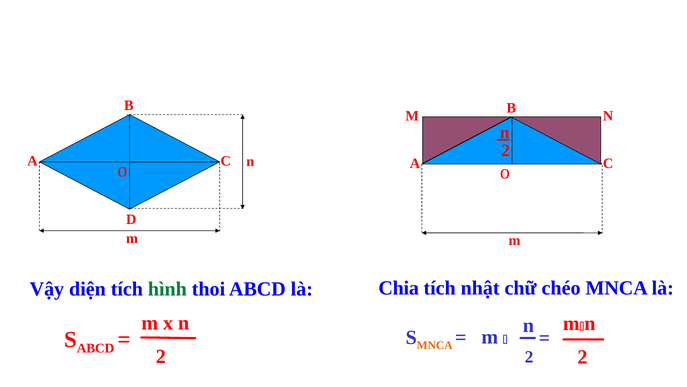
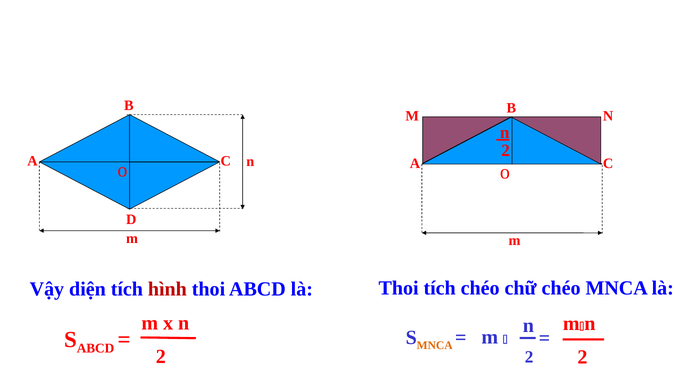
hình colour: green -> red
là Chia: Chia -> Thoi
tích nhật: nhật -> chéo
